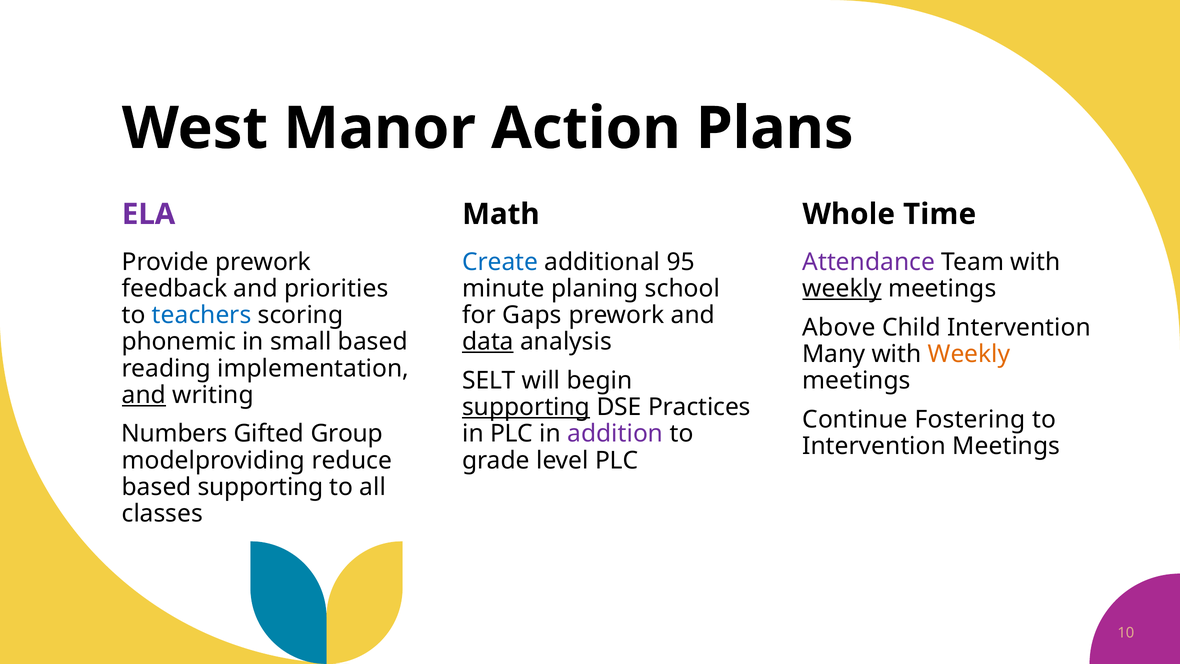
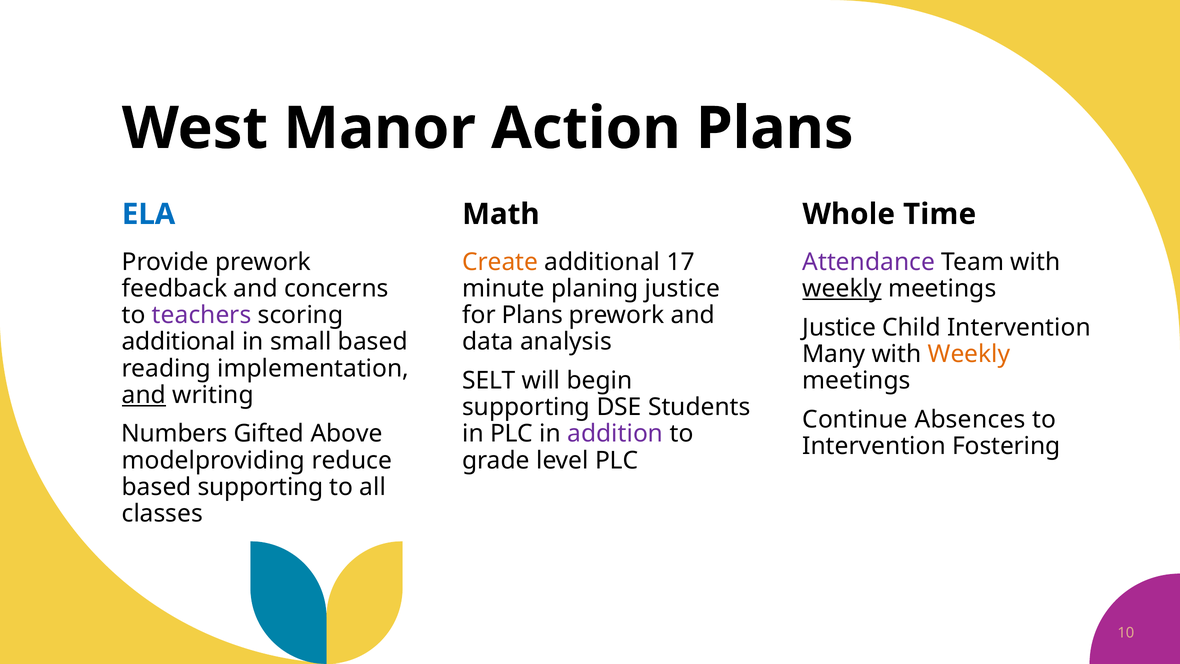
ELA colour: purple -> blue
Create colour: blue -> orange
95: 95 -> 17
priorities: priorities -> concerns
planing school: school -> justice
teachers colour: blue -> purple
for Gaps: Gaps -> Plans
Above at (839, 327): Above -> Justice
phonemic at (179, 342): phonemic -> additional
data underline: present -> none
supporting at (526, 407) underline: present -> none
Practices: Practices -> Students
Fostering: Fostering -> Absences
Group: Group -> Above
Intervention Meetings: Meetings -> Fostering
